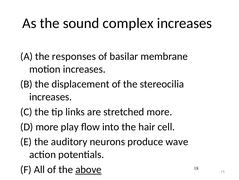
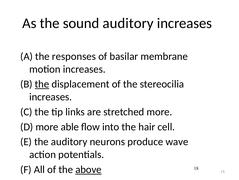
sound complex: complex -> auditory
the at (42, 84) underline: none -> present
play: play -> able
